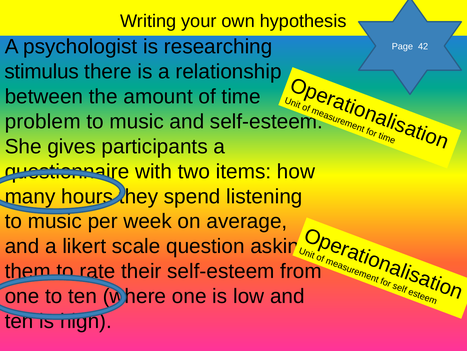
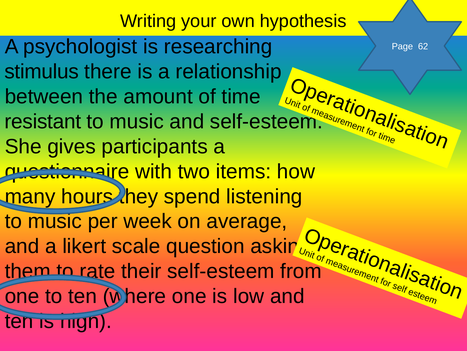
42: 42 -> 62
problem: problem -> resistant
